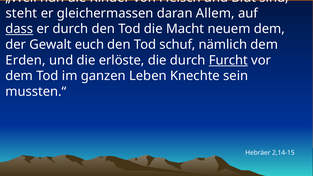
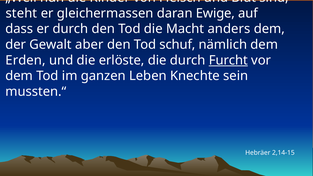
Allem: Allem -> Ewige
dass underline: present -> none
neuem: neuem -> anders
euch: euch -> aber
